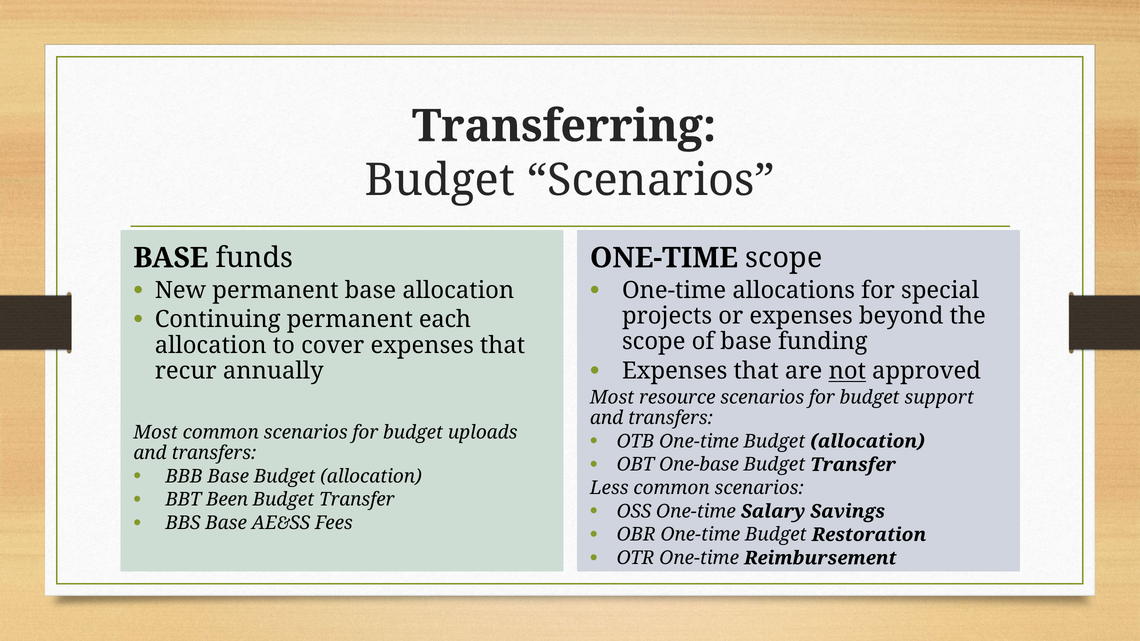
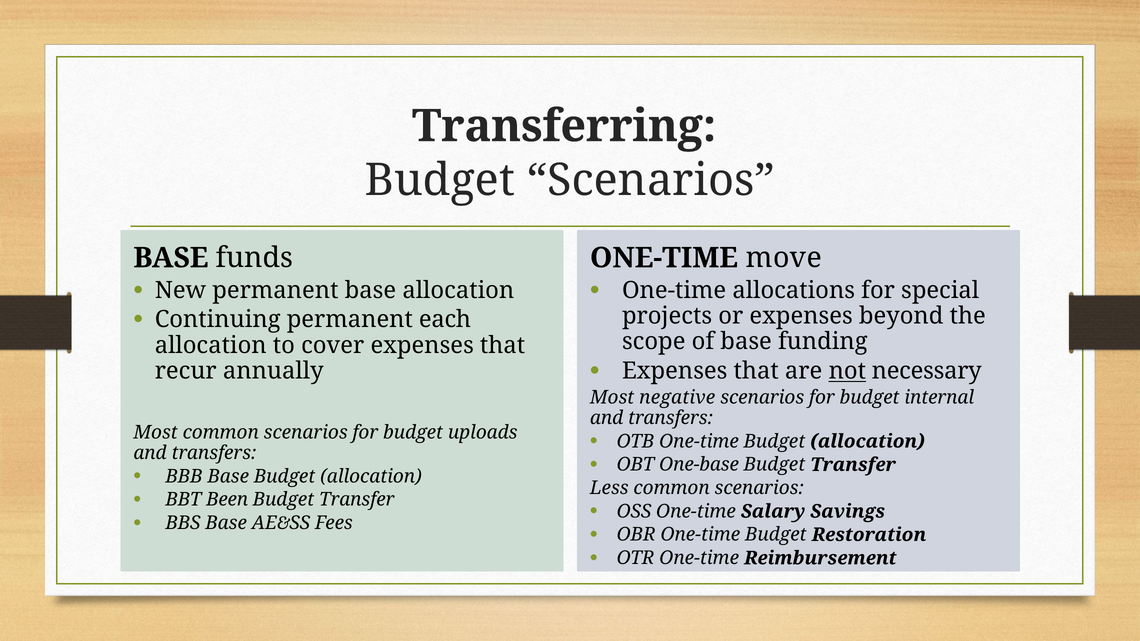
ONE-TIME scope: scope -> move
approved: approved -> necessary
resource: resource -> negative
support: support -> internal
